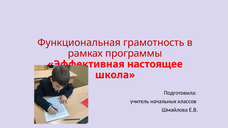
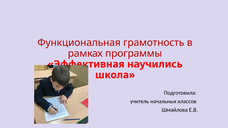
настоящее: настоящее -> научились
